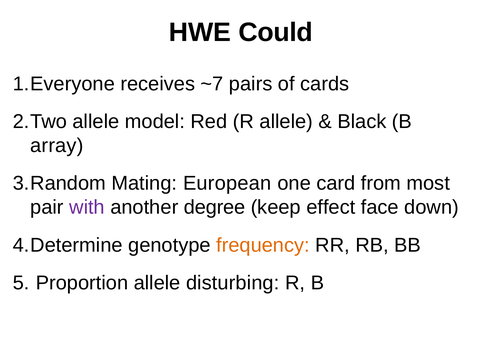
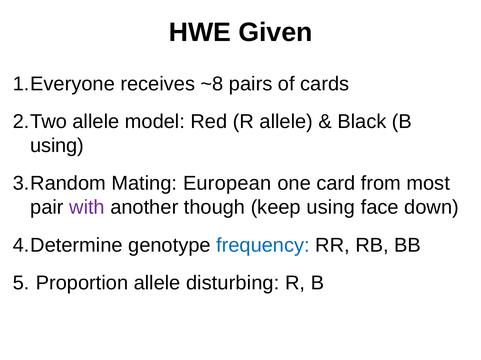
Could: Could -> Given
~7: ~7 -> ~8
array at (57, 146): array -> using
degree: degree -> though
keep effect: effect -> using
frequency colour: orange -> blue
